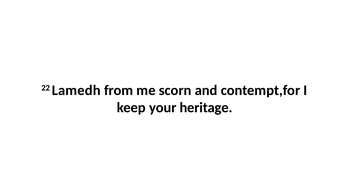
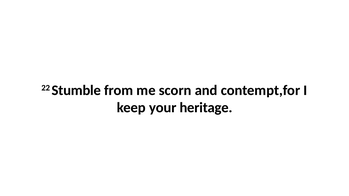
Lamedh: Lamedh -> Stumble
